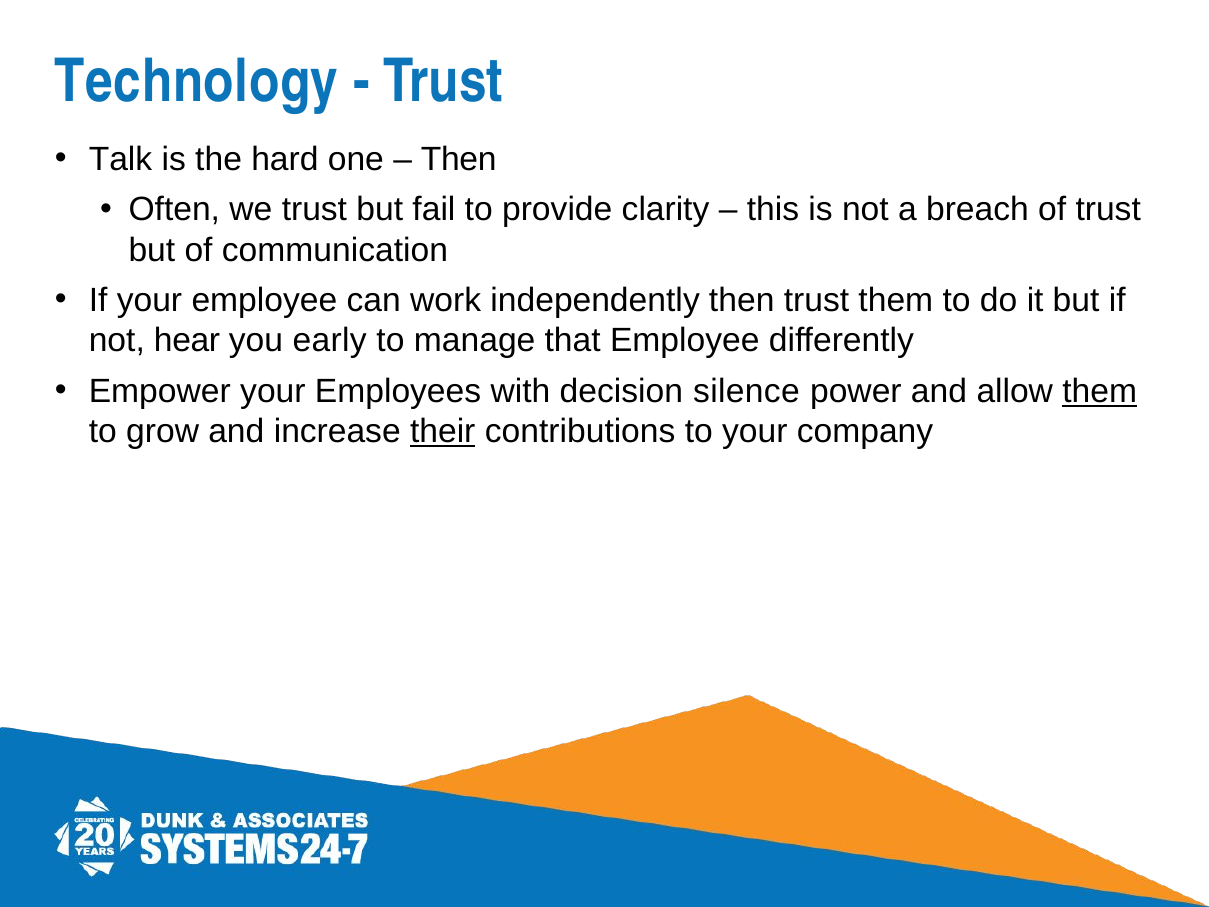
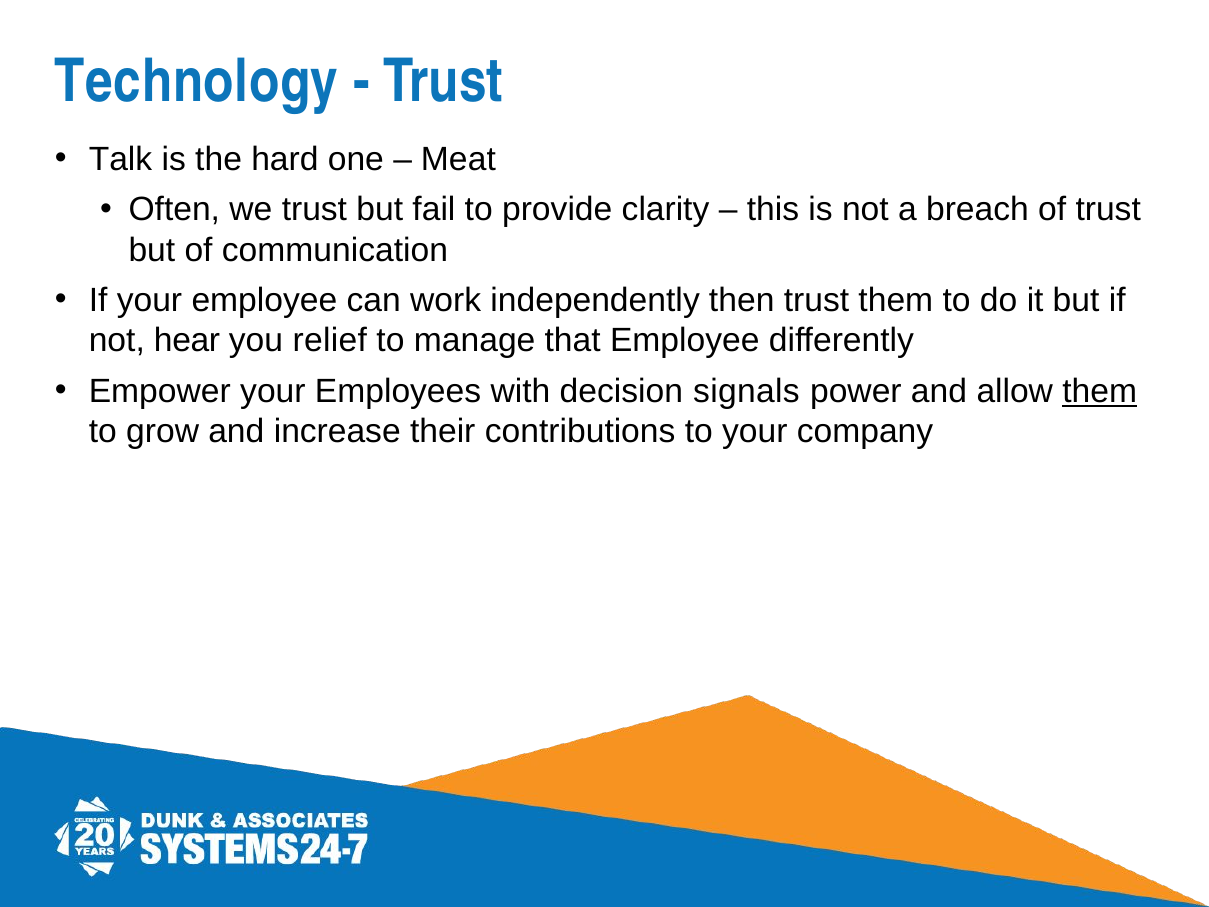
Then at (459, 159): Then -> Meat
early: early -> relief
silence: silence -> signals
their underline: present -> none
